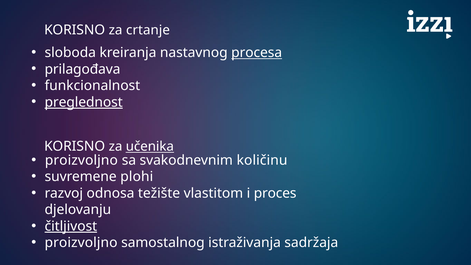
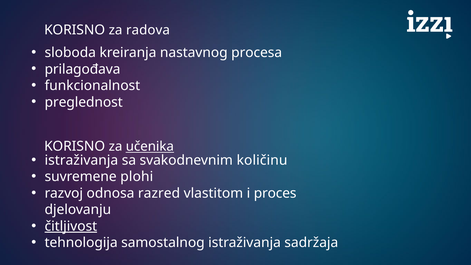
crtanje: crtanje -> radova
procesa underline: present -> none
preglednost underline: present -> none
proizvoljno at (81, 160): proizvoljno -> istraživanja
težište: težište -> razred
proizvoljno at (81, 243): proizvoljno -> tehnologija
